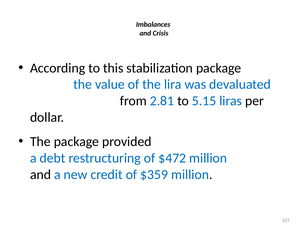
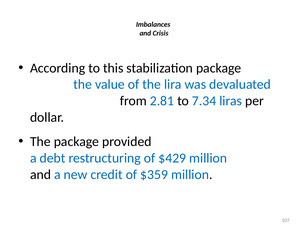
5.15: 5.15 -> 7.34
$472: $472 -> $429
